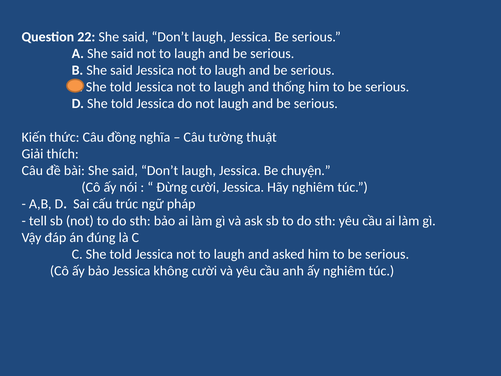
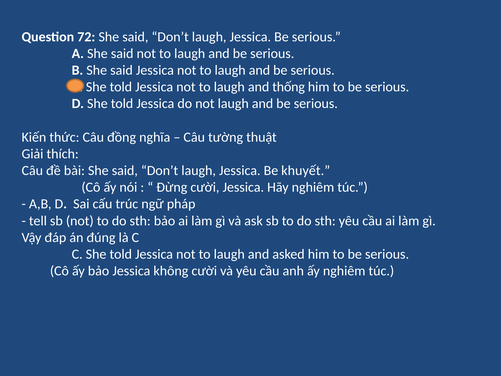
22: 22 -> 72
chuyện: chuyện -> khuyết
